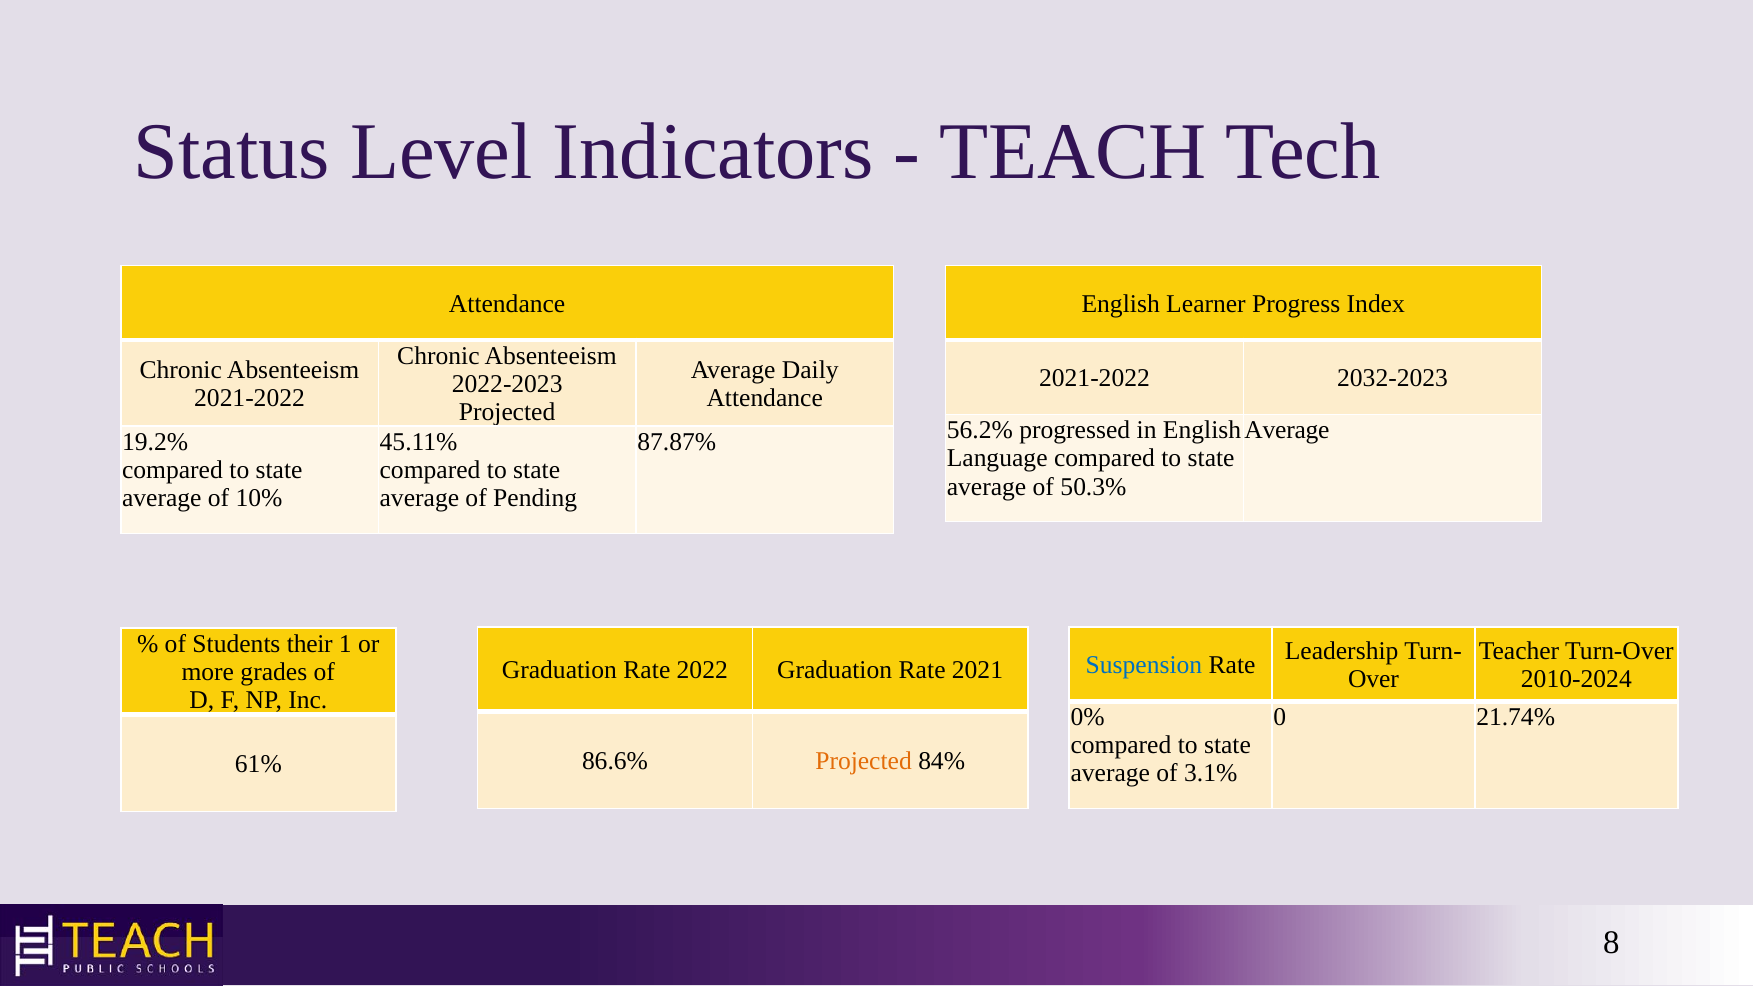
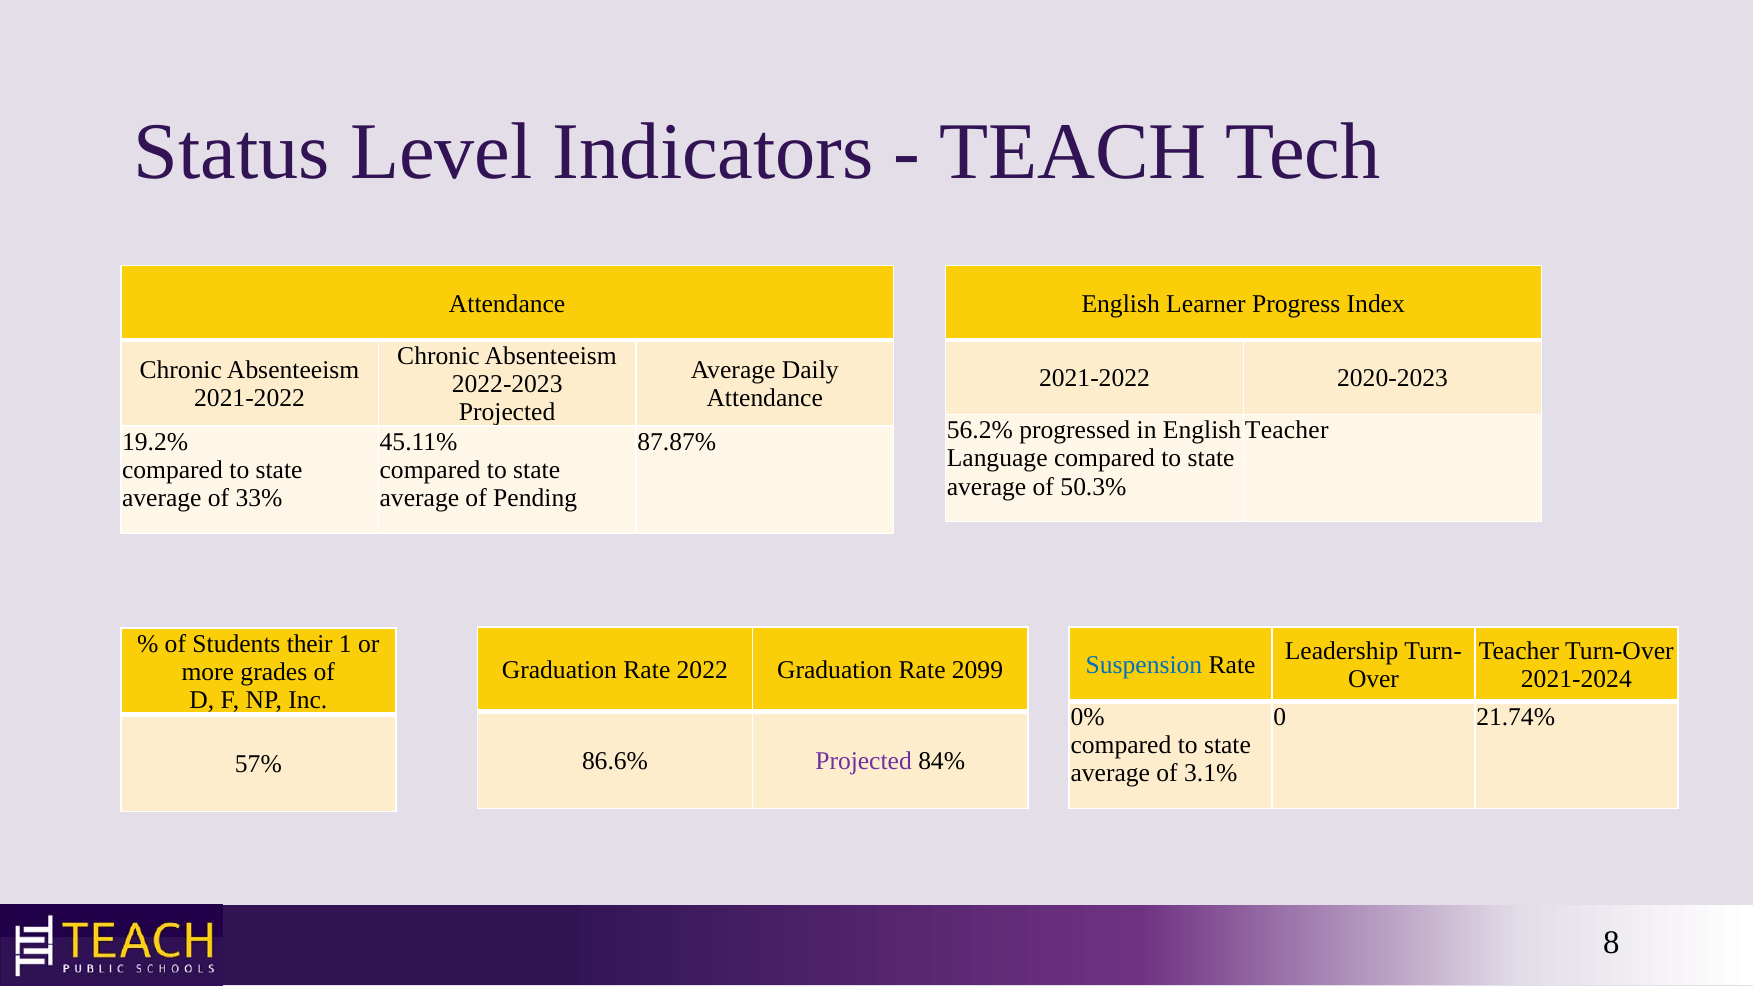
2032-2023: 2032-2023 -> 2020-2023
Average at (1287, 430): Average -> Teacher
10%: 10% -> 33%
2021: 2021 -> 2099
2010-2024: 2010-2024 -> 2021-2024
Projected at (864, 761) colour: orange -> purple
61%: 61% -> 57%
